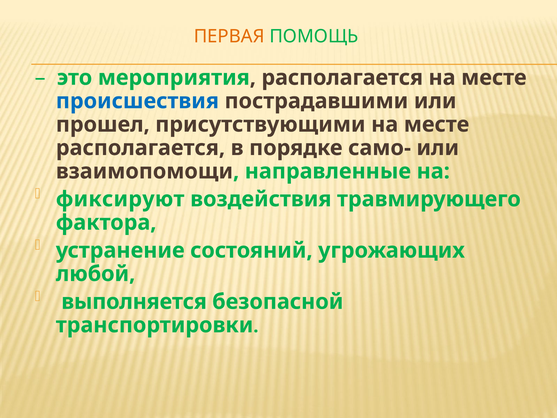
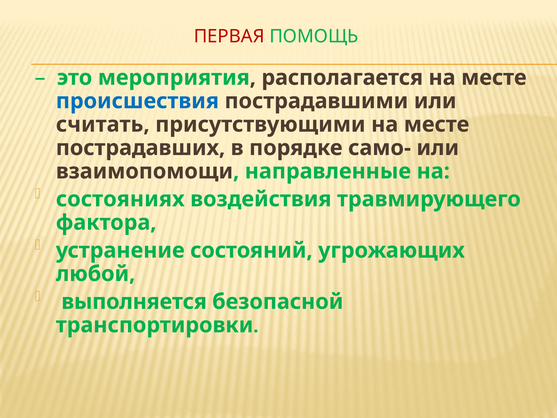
ПЕРВАЯ colour: orange -> red
прошел: прошел -> считать
располагается at (140, 148): располагается -> пострадавших
фиксируют: фиксируют -> состояниях
